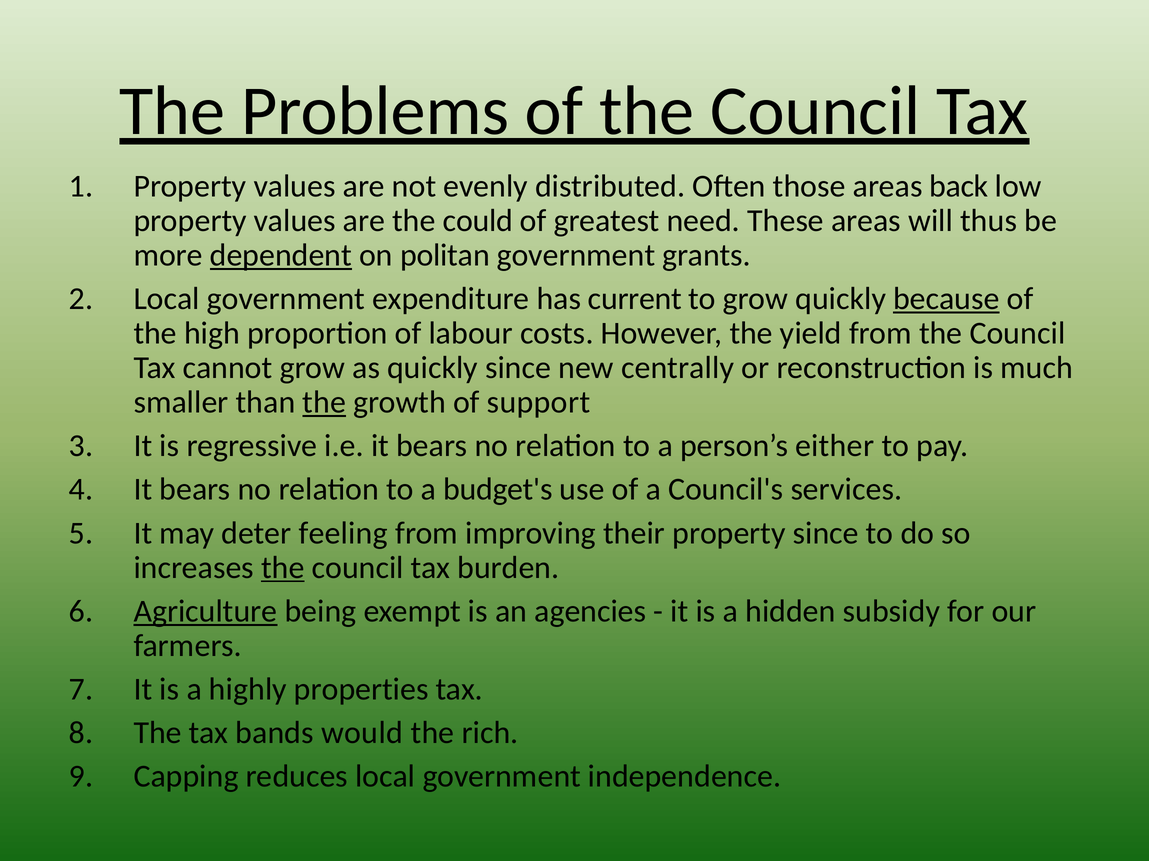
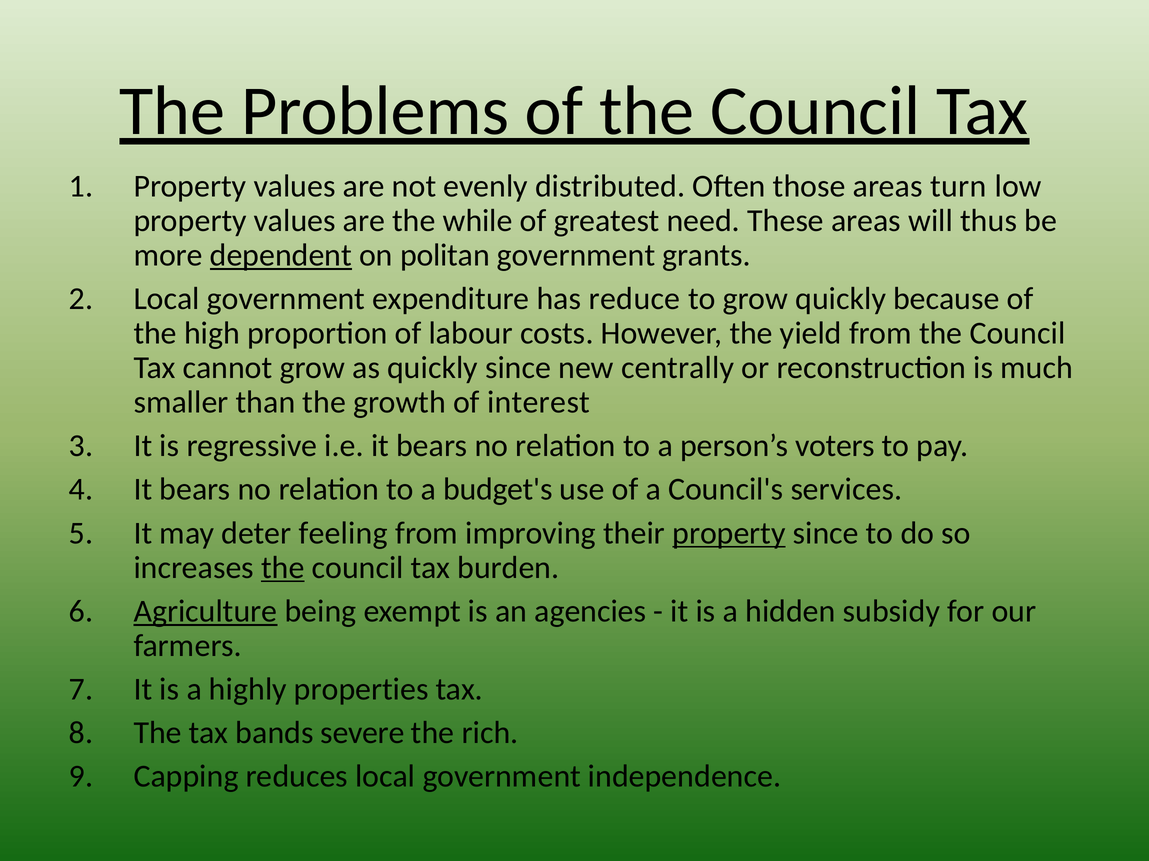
back: back -> turn
could: could -> while
current: current -> reduce
because underline: present -> none
the at (324, 403) underline: present -> none
support: support -> interest
either: either -> voters
property at (729, 534) underline: none -> present
would: would -> severe
